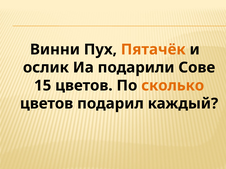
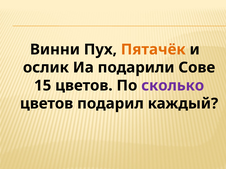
сколько colour: orange -> purple
